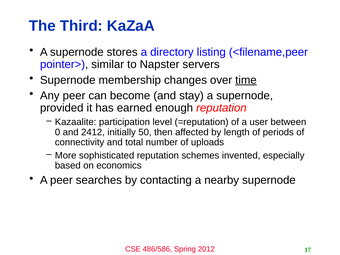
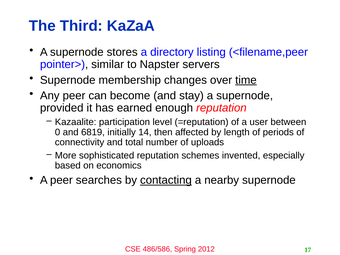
2412: 2412 -> 6819
50: 50 -> 14
contacting underline: none -> present
